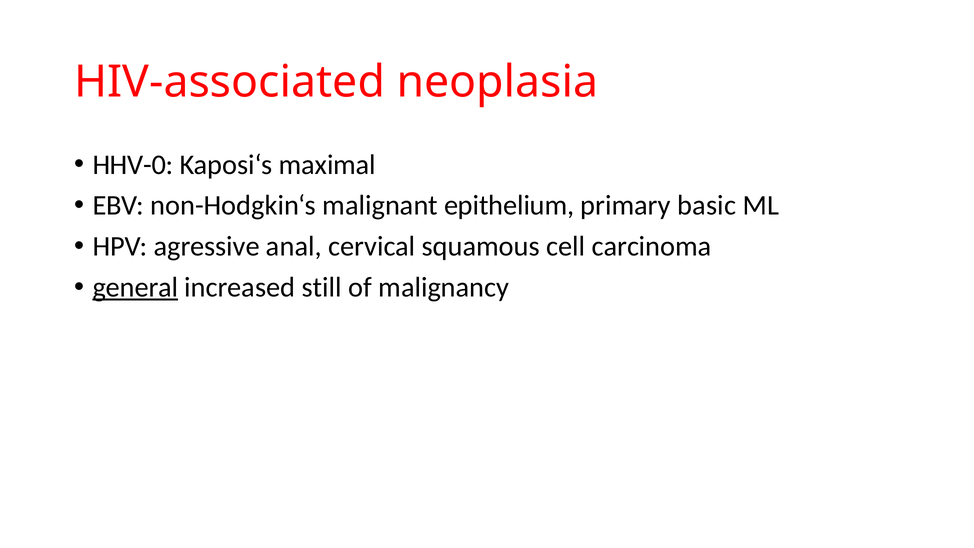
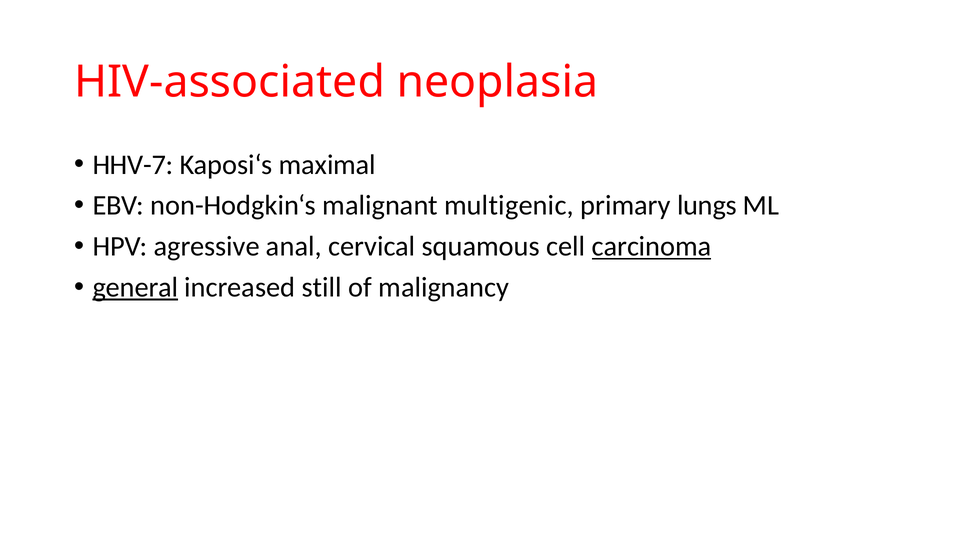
HHV-0: HHV-0 -> HHV-7
epithelium: epithelium -> multigenic
basic: basic -> lungs
carcinoma underline: none -> present
